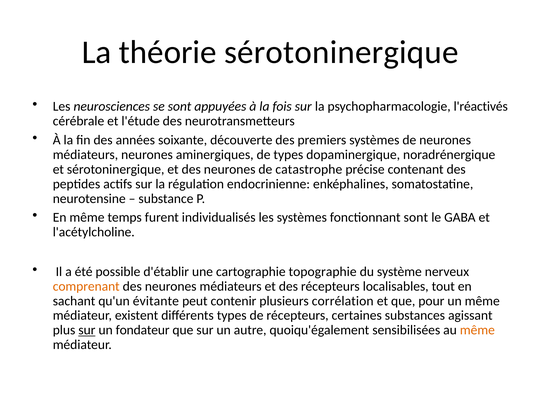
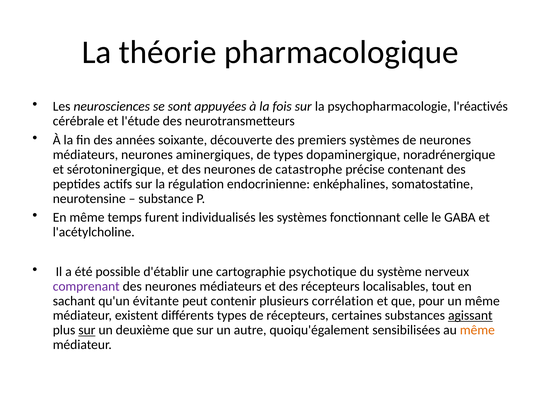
théorie sérotoninergique: sérotoninergique -> pharmacologique
fonctionnant sont: sont -> celle
topographie: topographie -> psychotique
comprenant colour: orange -> purple
agissant underline: none -> present
fondateur: fondateur -> deuxième
